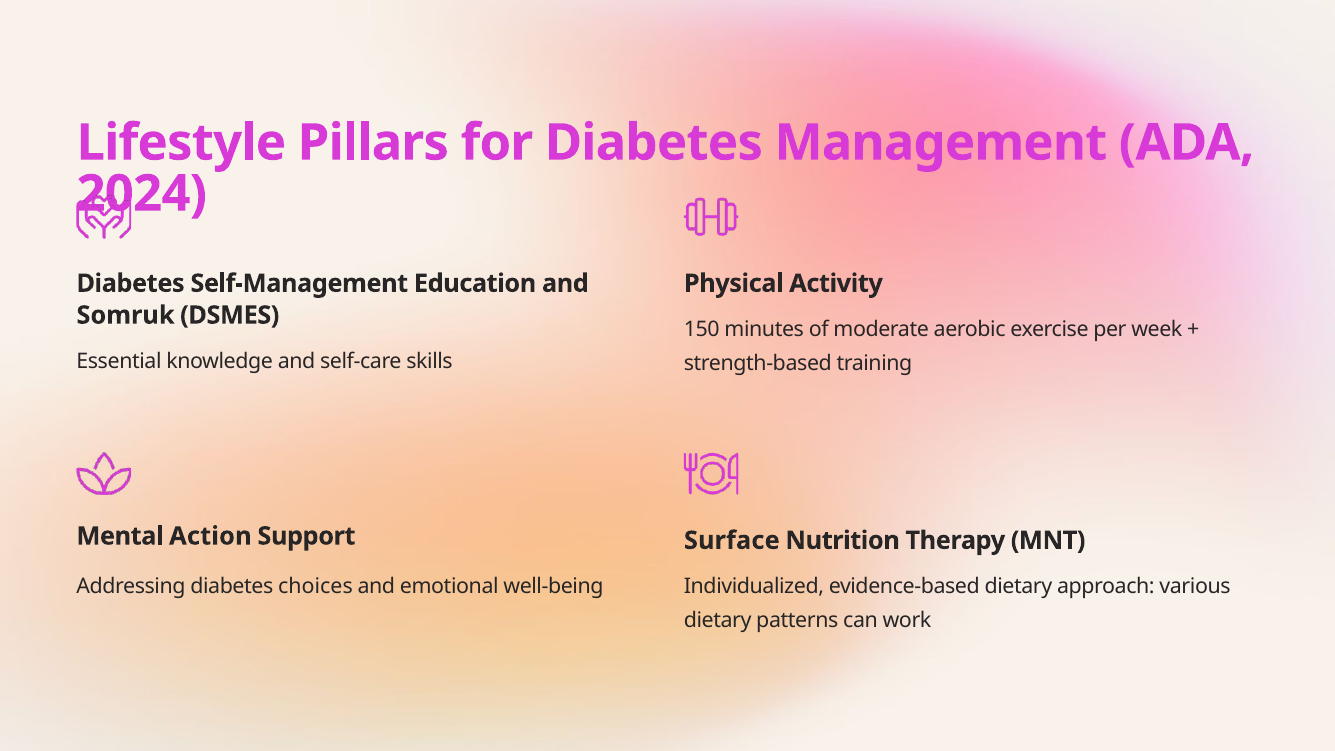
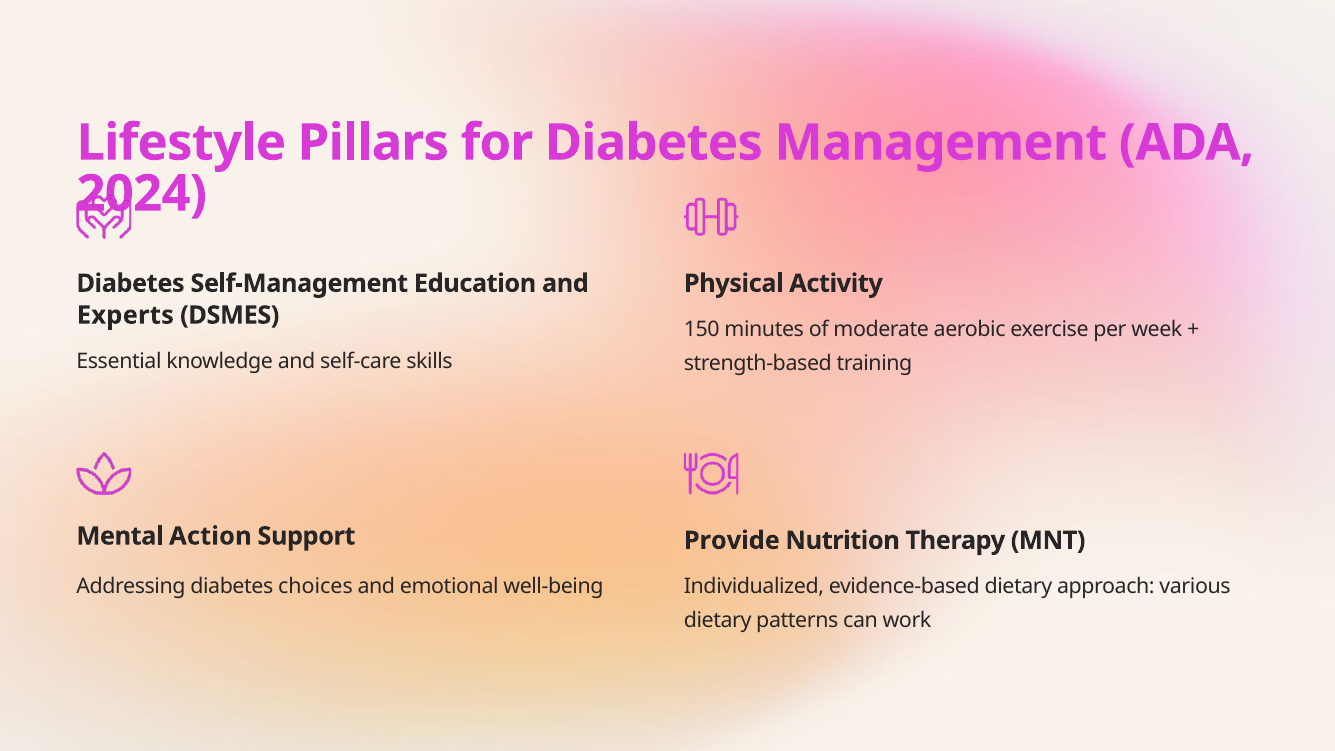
Somruk: Somruk -> Experts
Surface: Surface -> Provide
